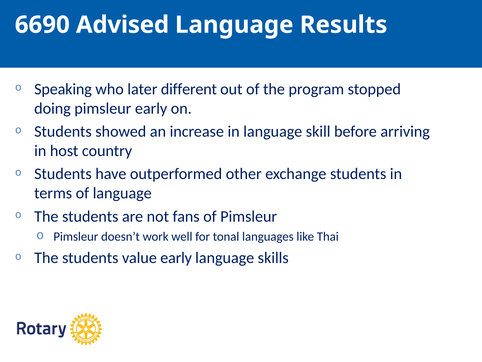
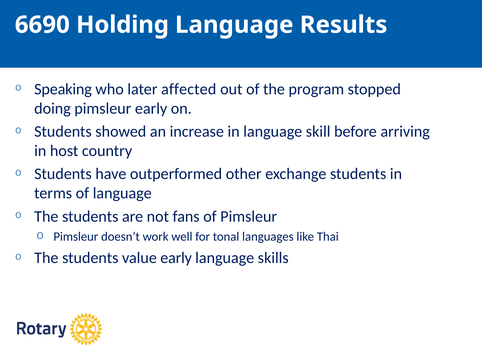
Advised: Advised -> Holding
different: different -> affected
